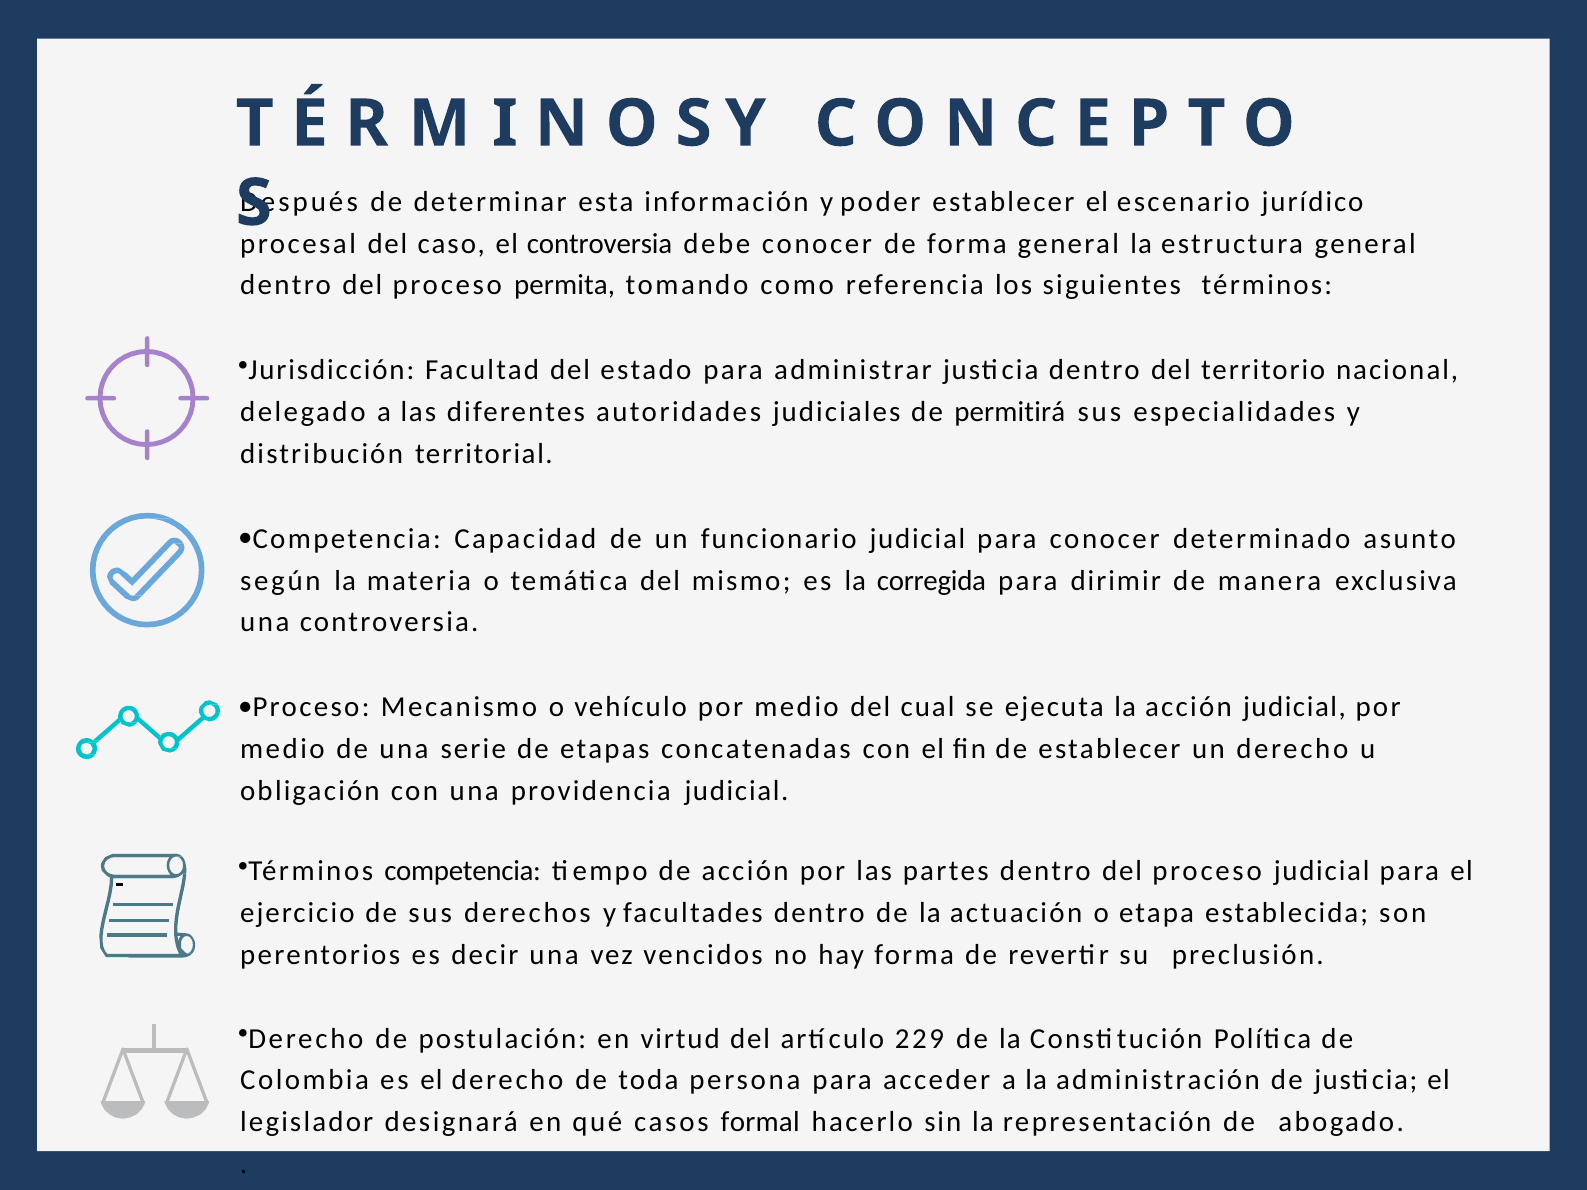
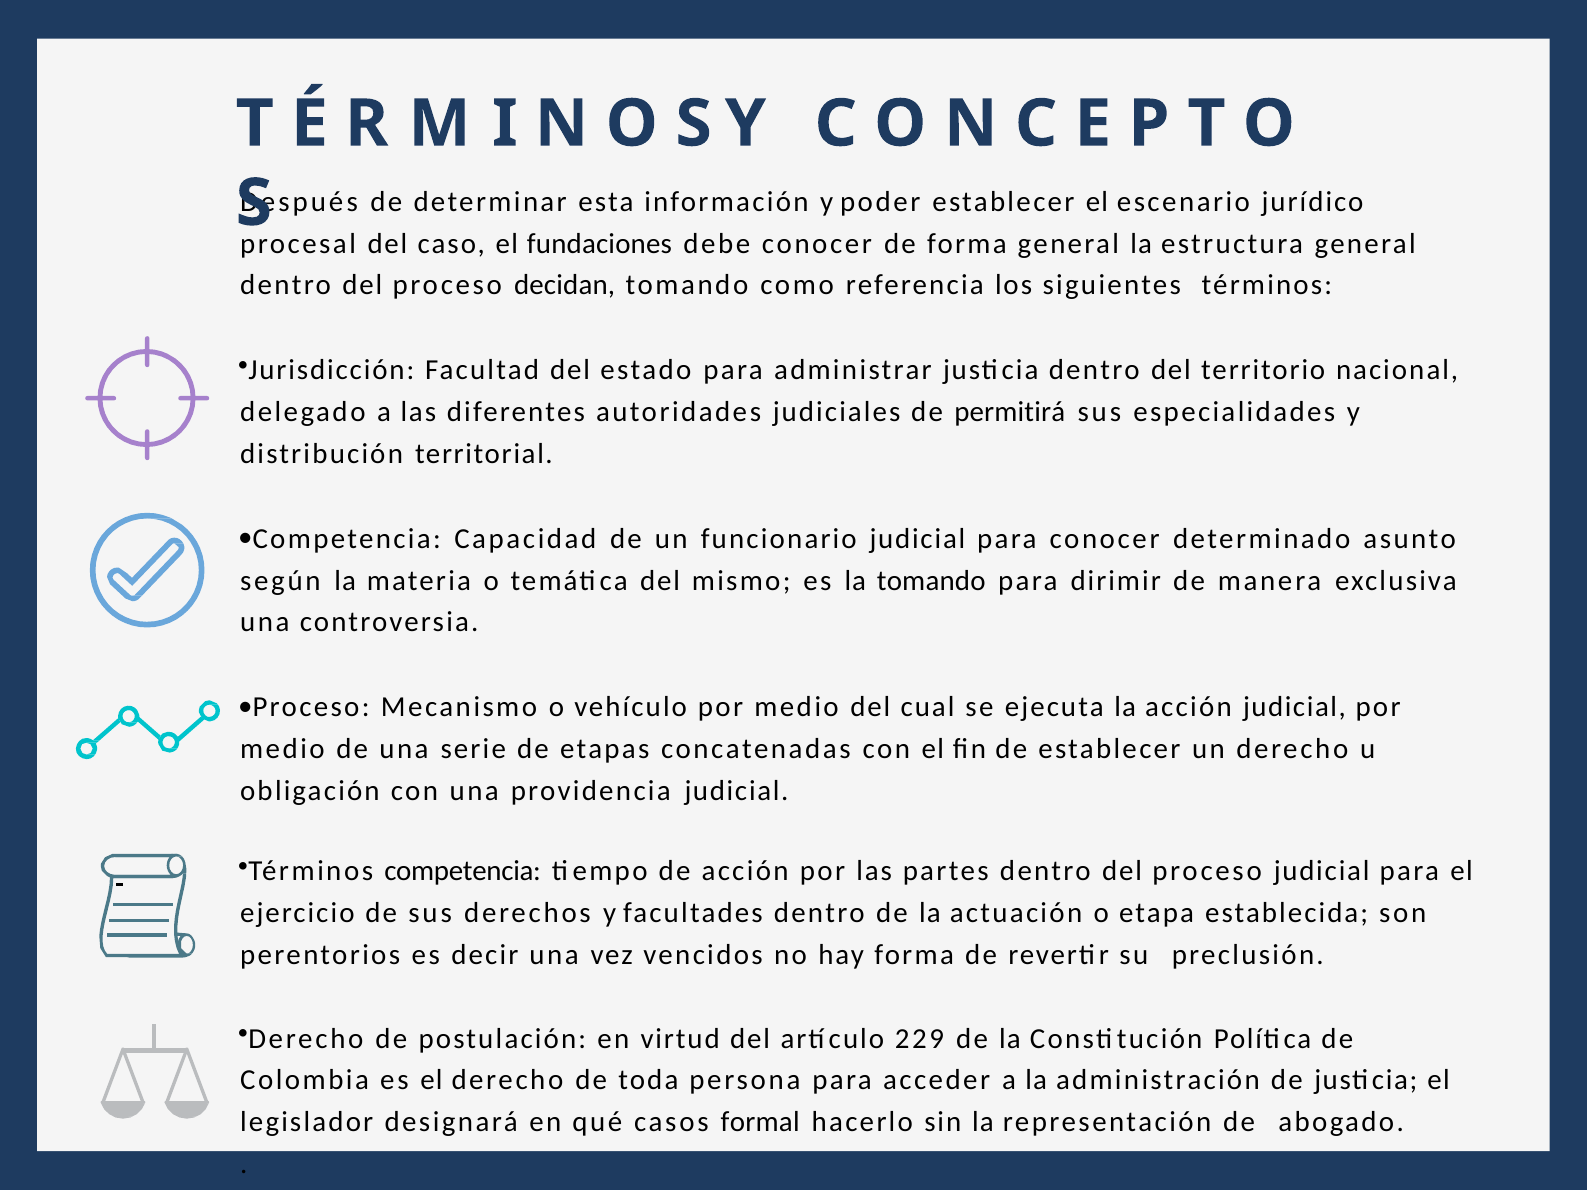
el controversia: controversia -> fundaciones
permita: permita -> decidan
la corregida: corregida -> tomando
